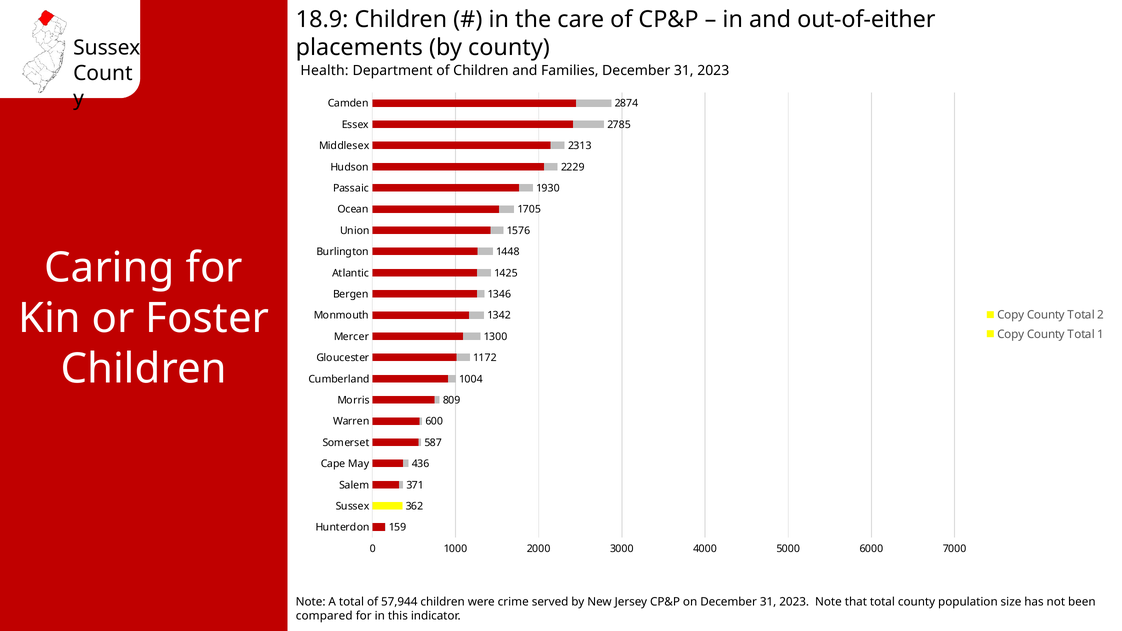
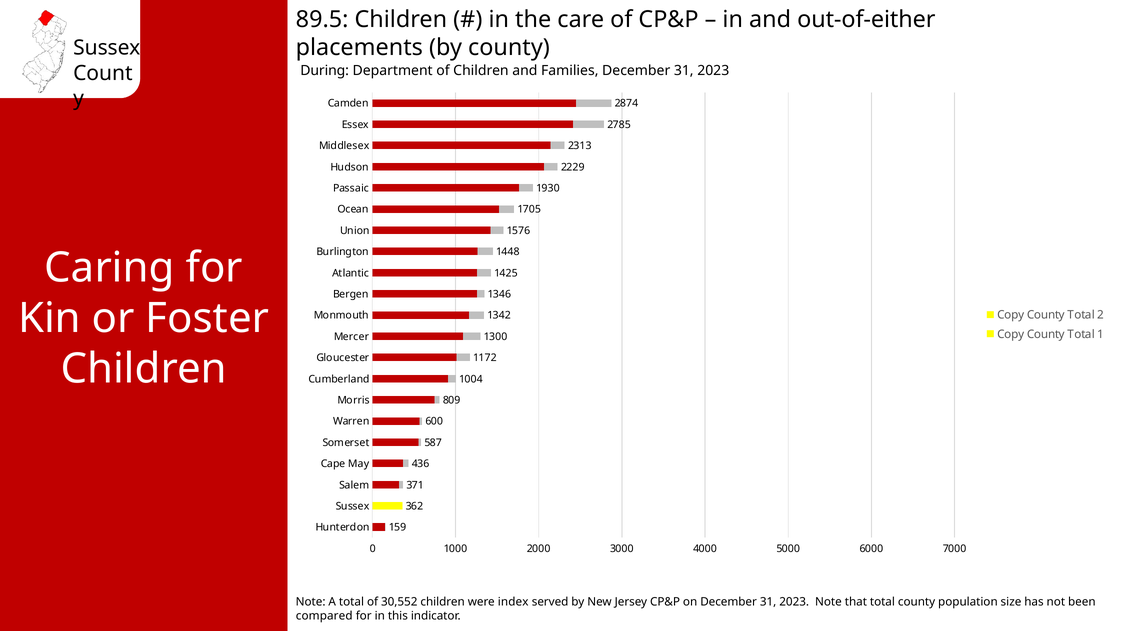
18.9: 18.9 -> 89.5
Health: Health -> During
57,944: 57,944 -> 30,552
crime: crime -> index
